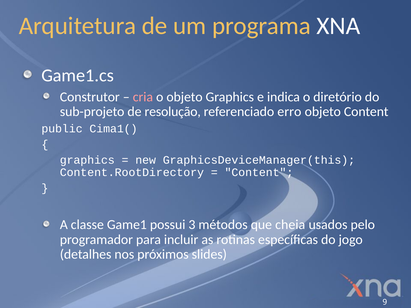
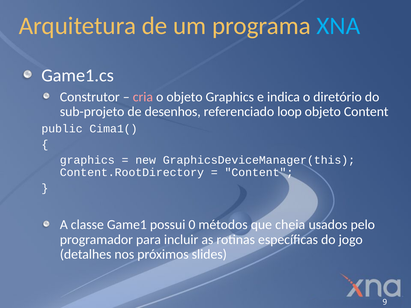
XNA colour: white -> light blue
resolução: resolução -> desenhos
erro: erro -> loop
3: 3 -> 0
